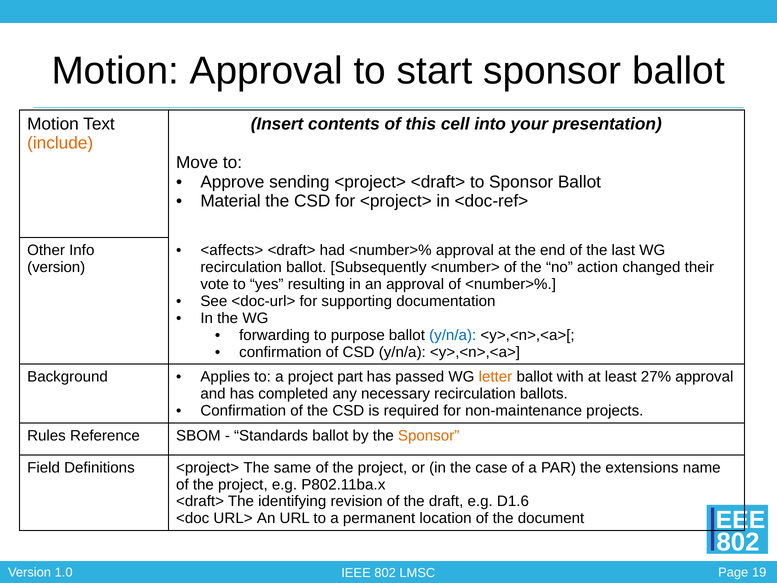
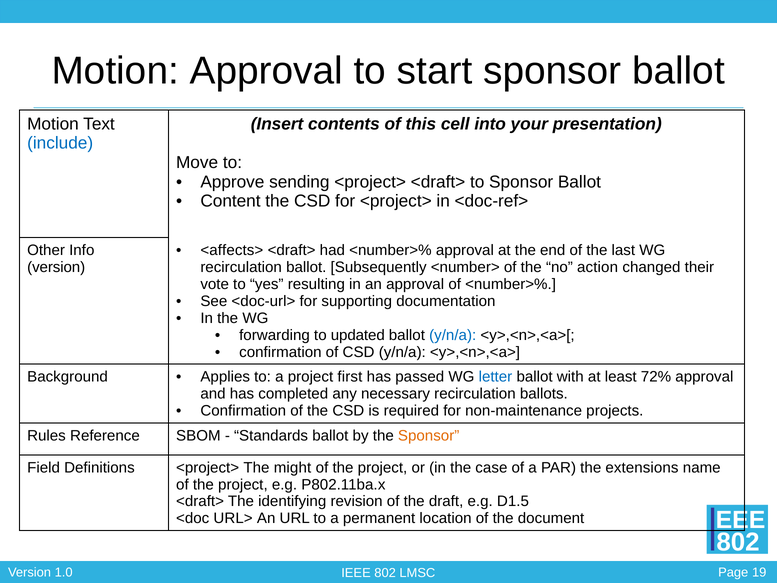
include colour: orange -> blue
Material: Material -> Content
purpose: purpose -> updated
part: part -> first
letter colour: orange -> blue
27%: 27% -> 72%
same: same -> might
D1.6: D1.6 -> D1.5
